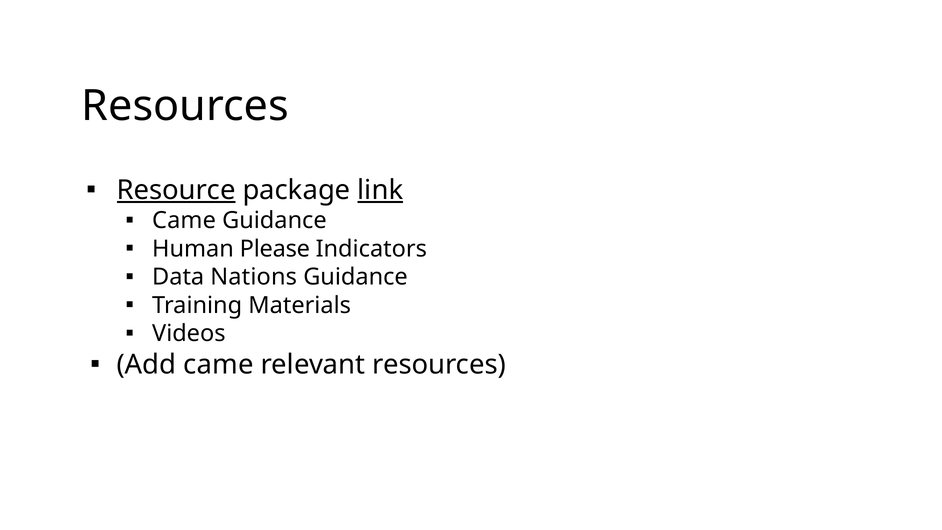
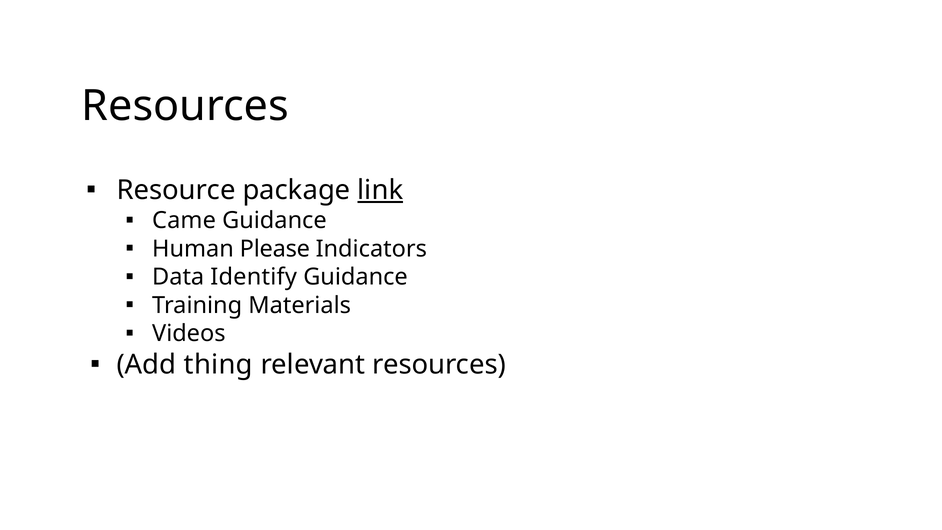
Resource underline: present -> none
Nations: Nations -> Identify
Add came: came -> thing
